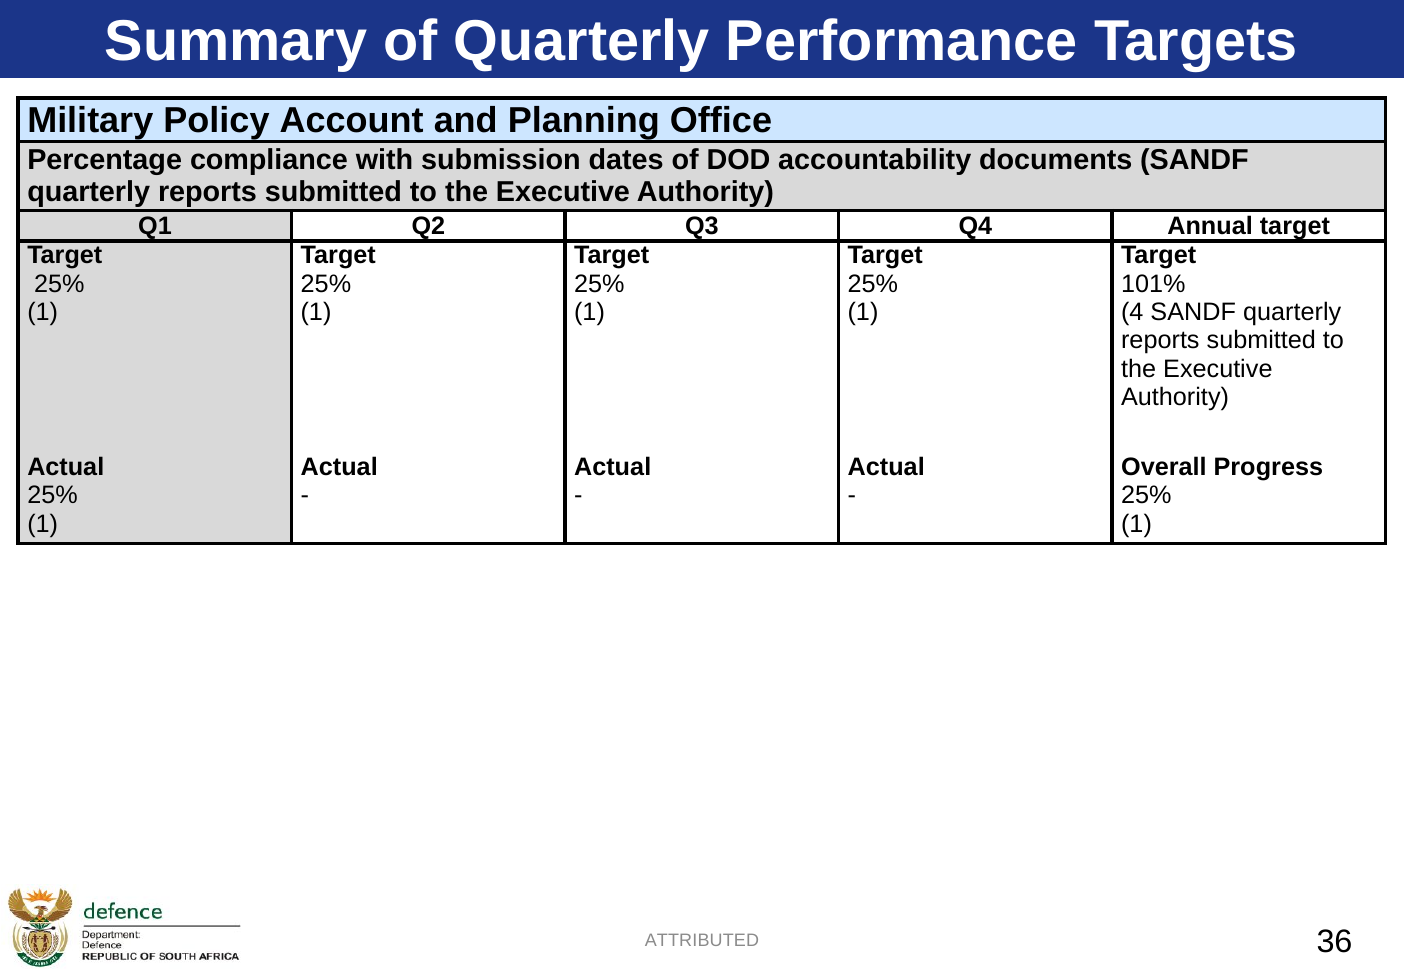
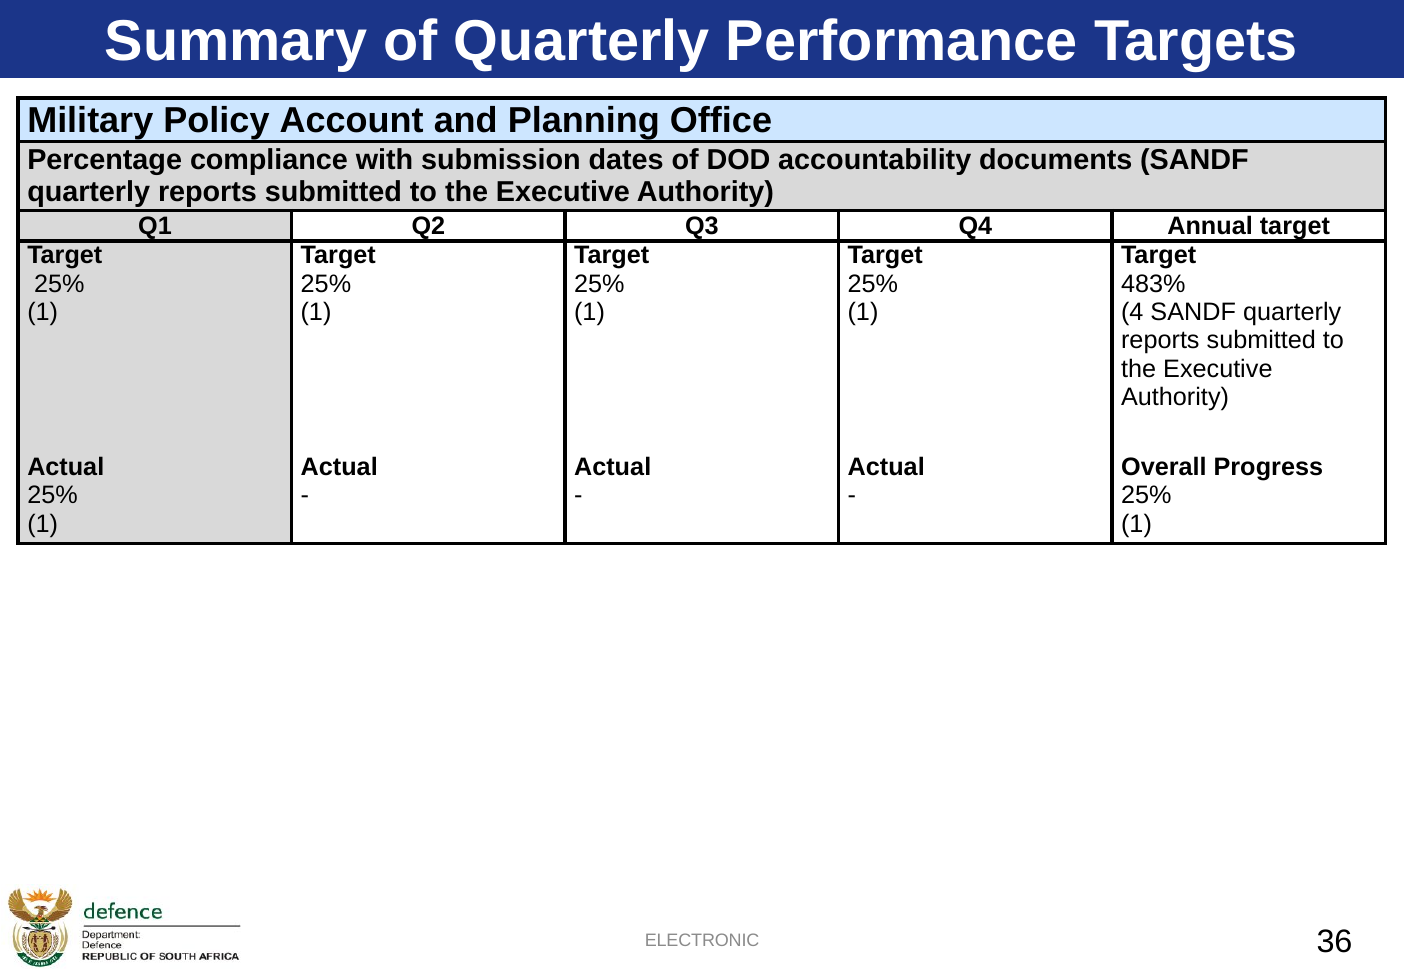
101%: 101% -> 483%
ATTRIBUTED: ATTRIBUTED -> ELECTRONIC
